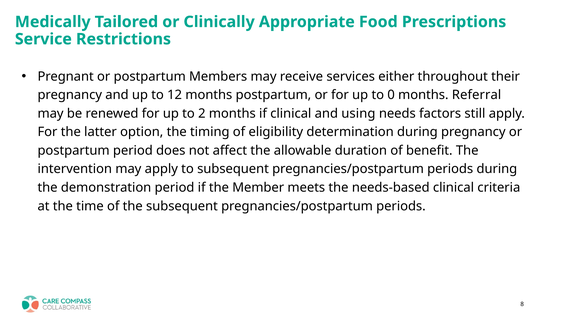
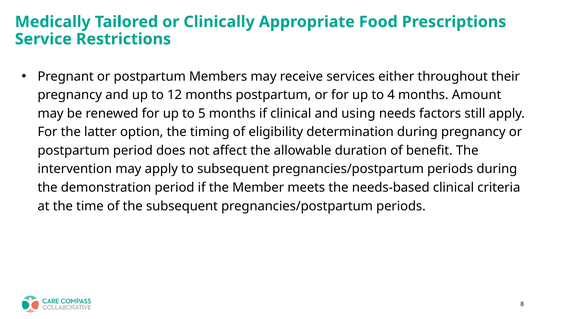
0: 0 -> 4
Referral: Referral -> Amount
2: 2 -> 5
